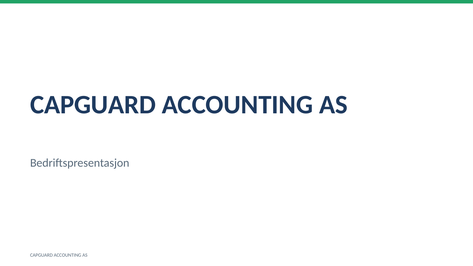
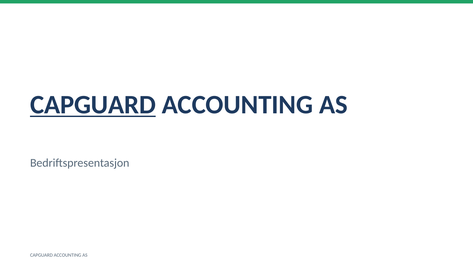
CAPGUARD at (93, 105) underline: none -> present
